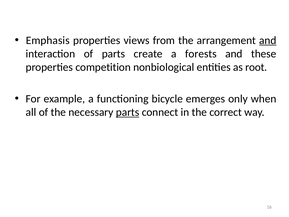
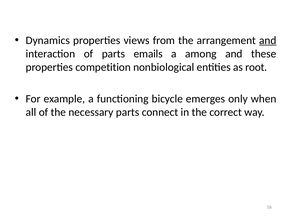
Emphasis: Emphasis -> Dynamics
create: create -> emails
forests: forests -> among
parts at (128, 112) underline: present -> none
